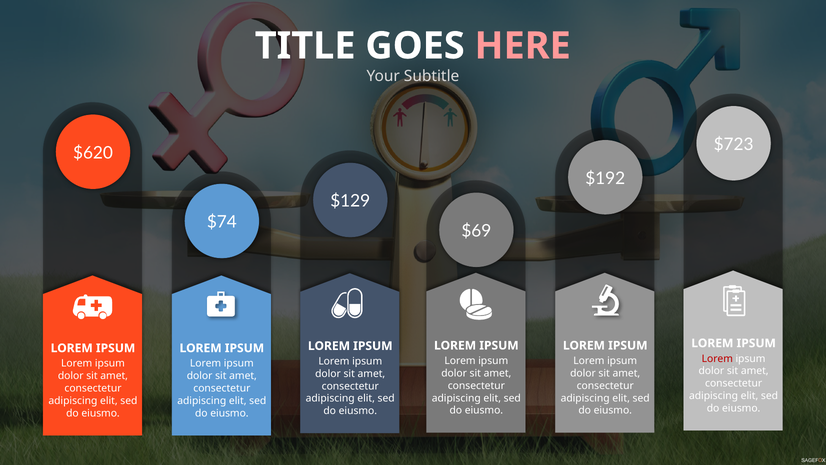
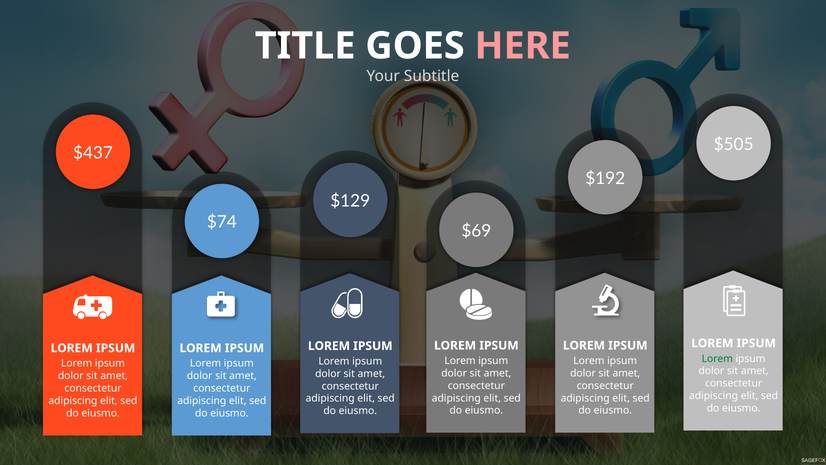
$723: $723 -> $505
$620: $620 -> $437
Lorem at (717, 358) colour: red -> green
